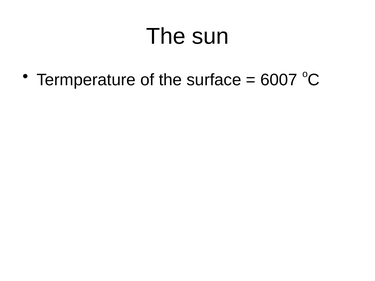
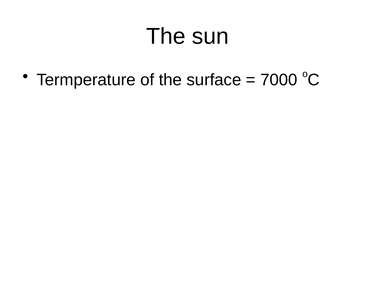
6007: 6007 -> 7000
